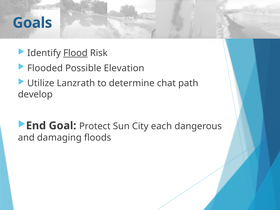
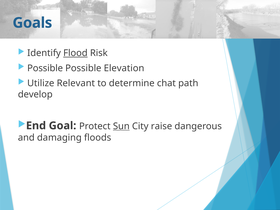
Flooded at (45, 68): Flooded -> Possible
Lanzrath: Lanzrath -> Relevant
Sun underline: none -> present
each: each -> raise
